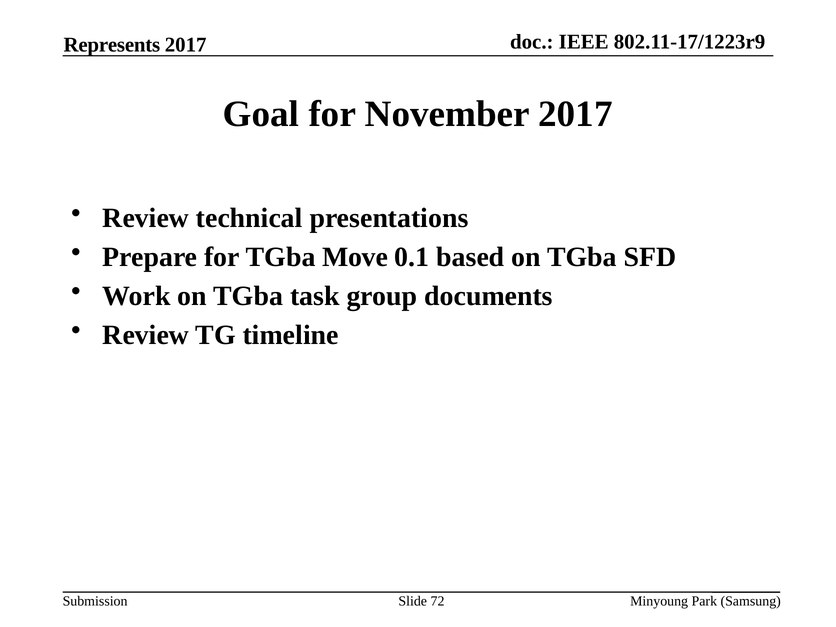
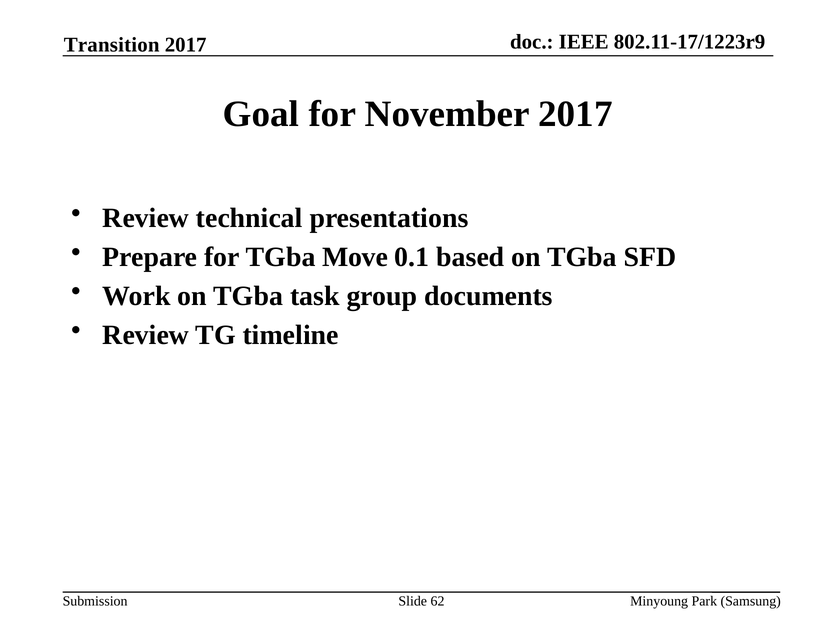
Represents: Represents -> Transition
72: 72 -> 62
